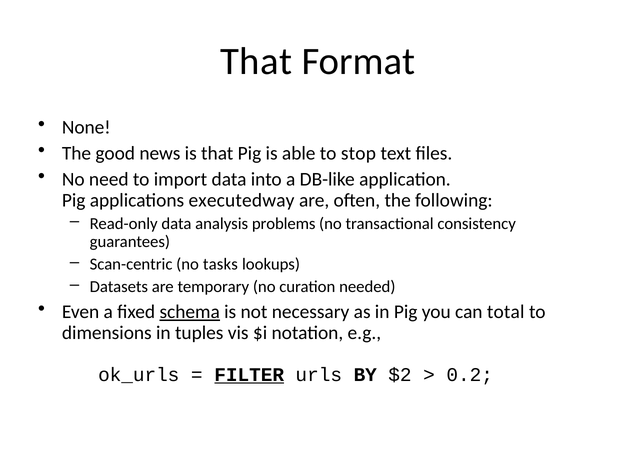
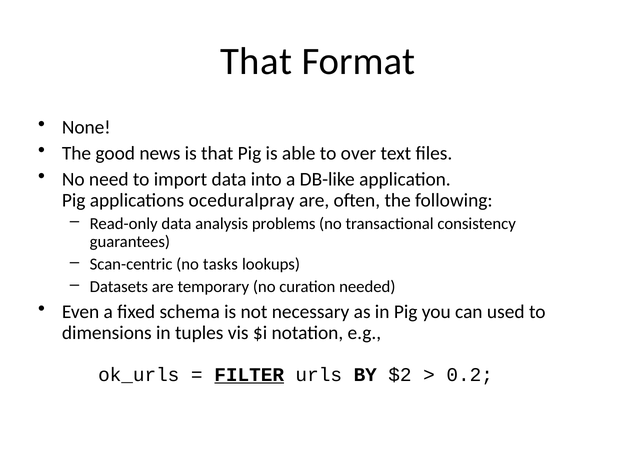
stop: stop -> over
executedway: executedway -> oceduralpray
schema underline: present -> none
total: total -> used
